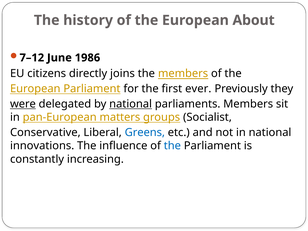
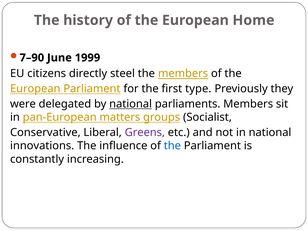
About: About -> Home
7–12: 7–12 -> 7–90
1986: 1986 -> 1999
joins: joins -> steel
ever: ever -> type
were underline: present -> none
Greens colour: blue -> purple
